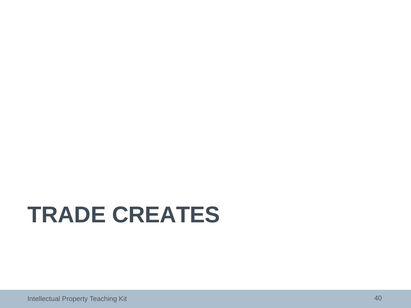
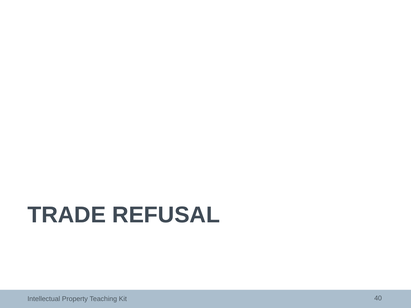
CREATES: CREATES -> REFUSAL
